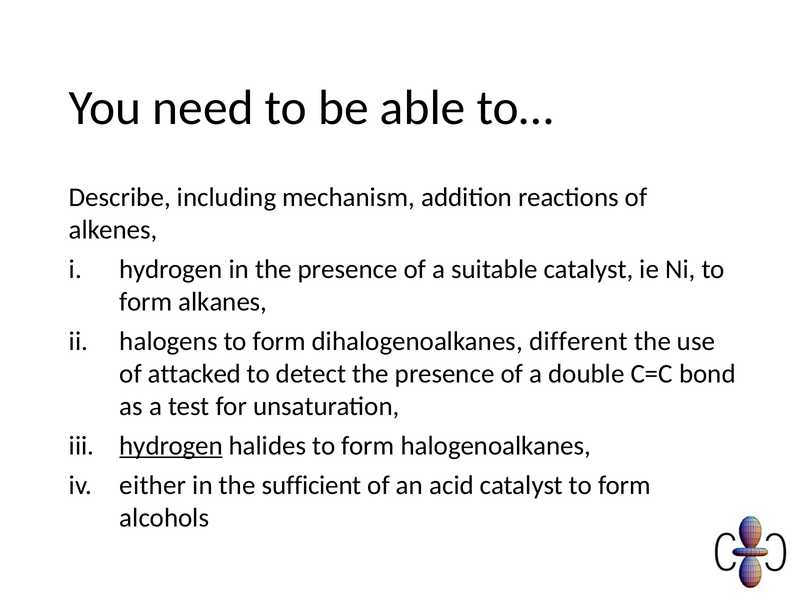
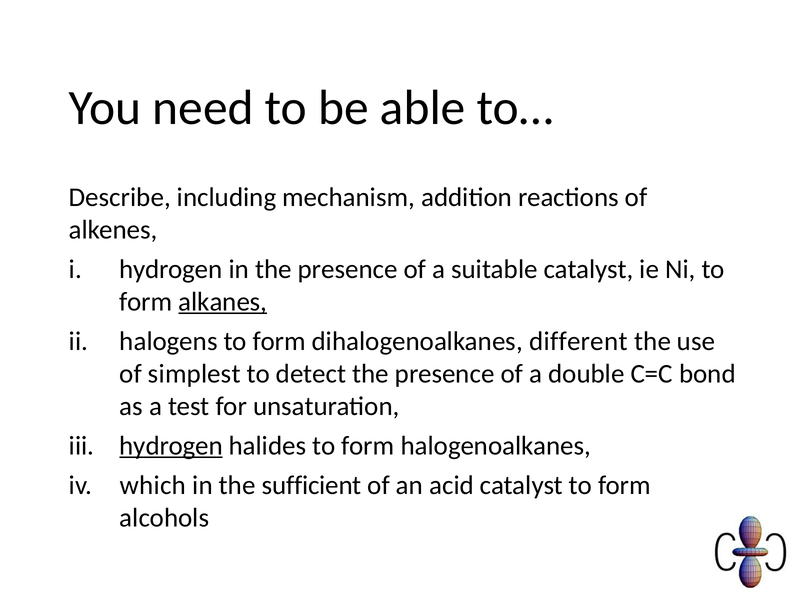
alkanes underline: none -> present
attacked: attacked -> simplest
either: either -> which
